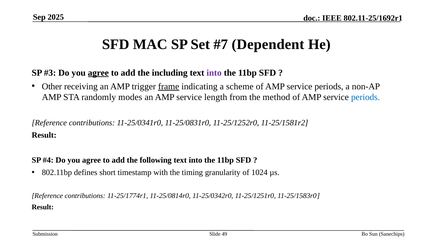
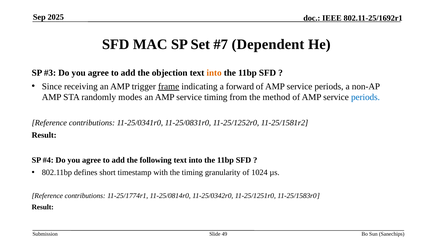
agree at (98, 73) underline: present -> none
including: including -> objection
into at (214, 73) colour: purple -> orange
Other: Other -> Since
scheme: scheme -> forward
service length: length -> timing
